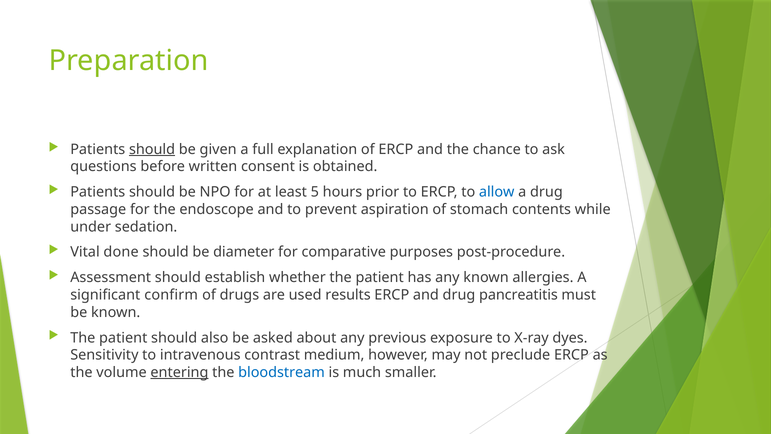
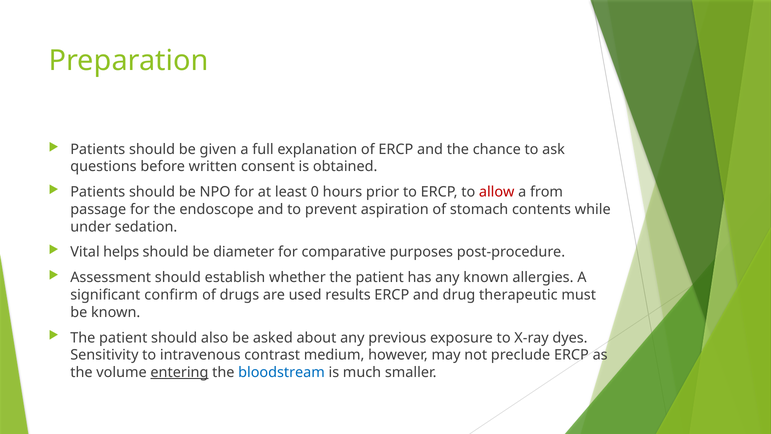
should at (152, 149) underline: present -> none
5: 5 -> 0
allow colour: blue -> red
a drug: drug -> from
done: done -> helps
pancreatitis: pancreatitis -> therapeutic
